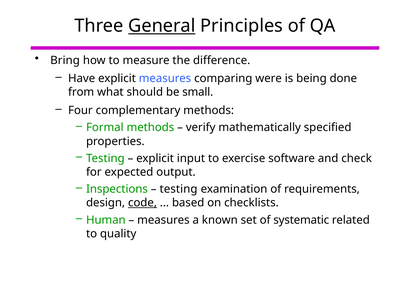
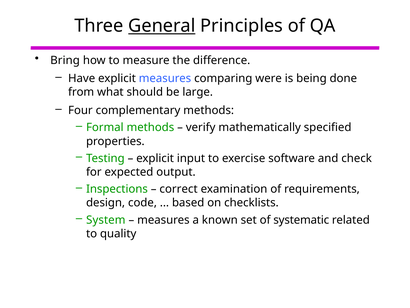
small: small -> large
testing at (179, 189): testing -> correct
code underline: present -> none
Human: Human -> System
